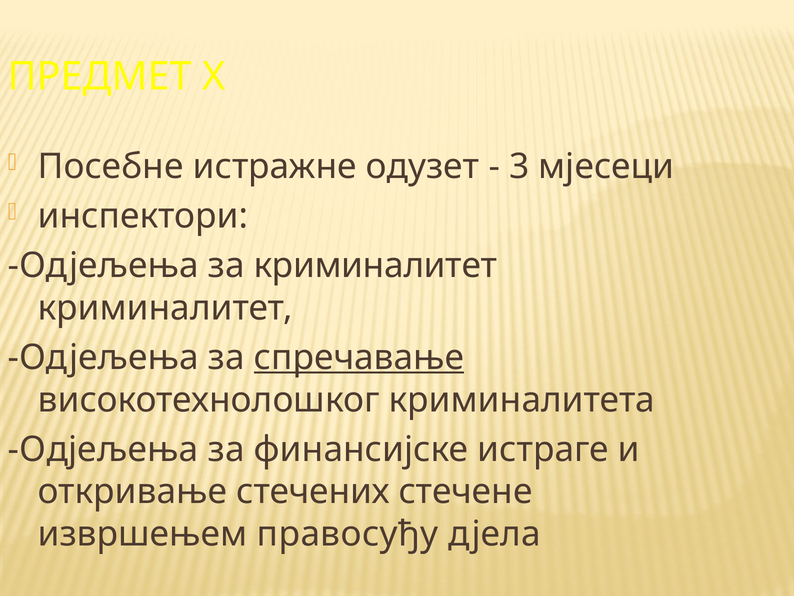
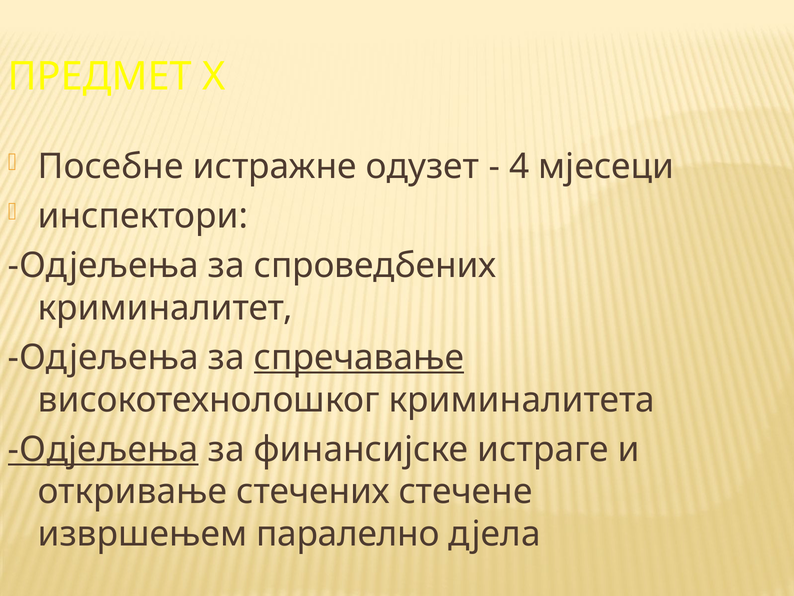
3: 3 -> 4
за криминалитет: криминалитет -> спроведбених
Одјељења at (103, 449) underline: none -> present
правосуђу: правосуђу -> паралелно
